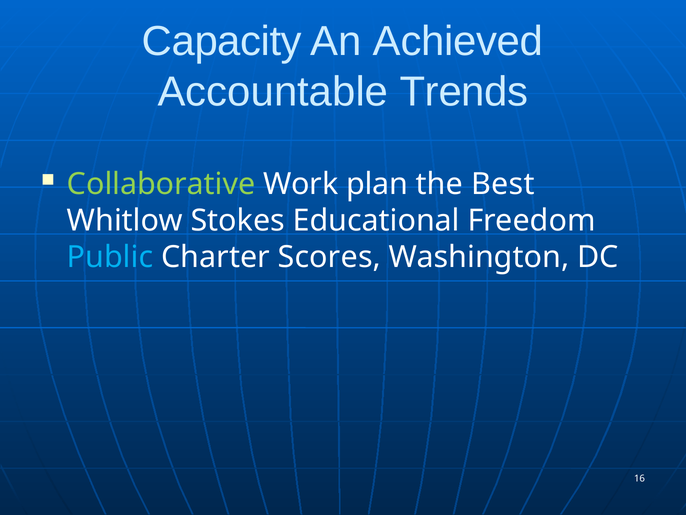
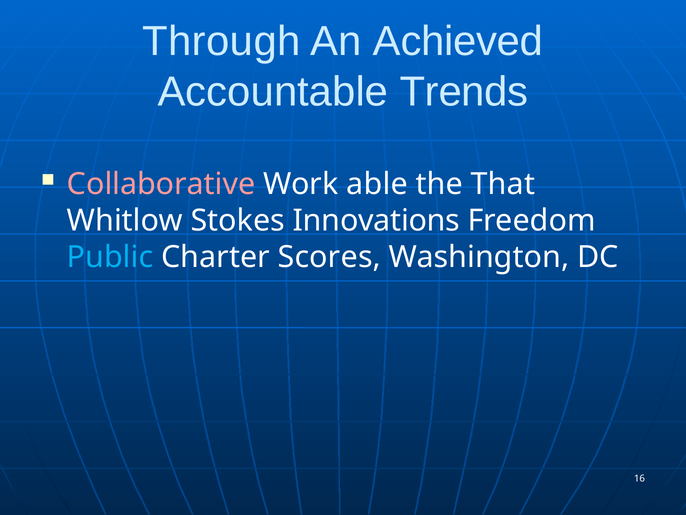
Capacity: Capacity -> Through
Collaborative colour: light green -> pink
plan: plan -> able
Best: Best -> That
Educational: Educational -> Innovations
